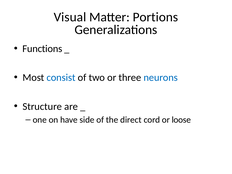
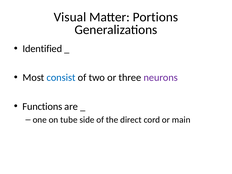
Functions: Functions -> Identified
neurons colour: blue -> purple
Structure: Structure -> Functions
have: have -> tube
loose: loose -> main
